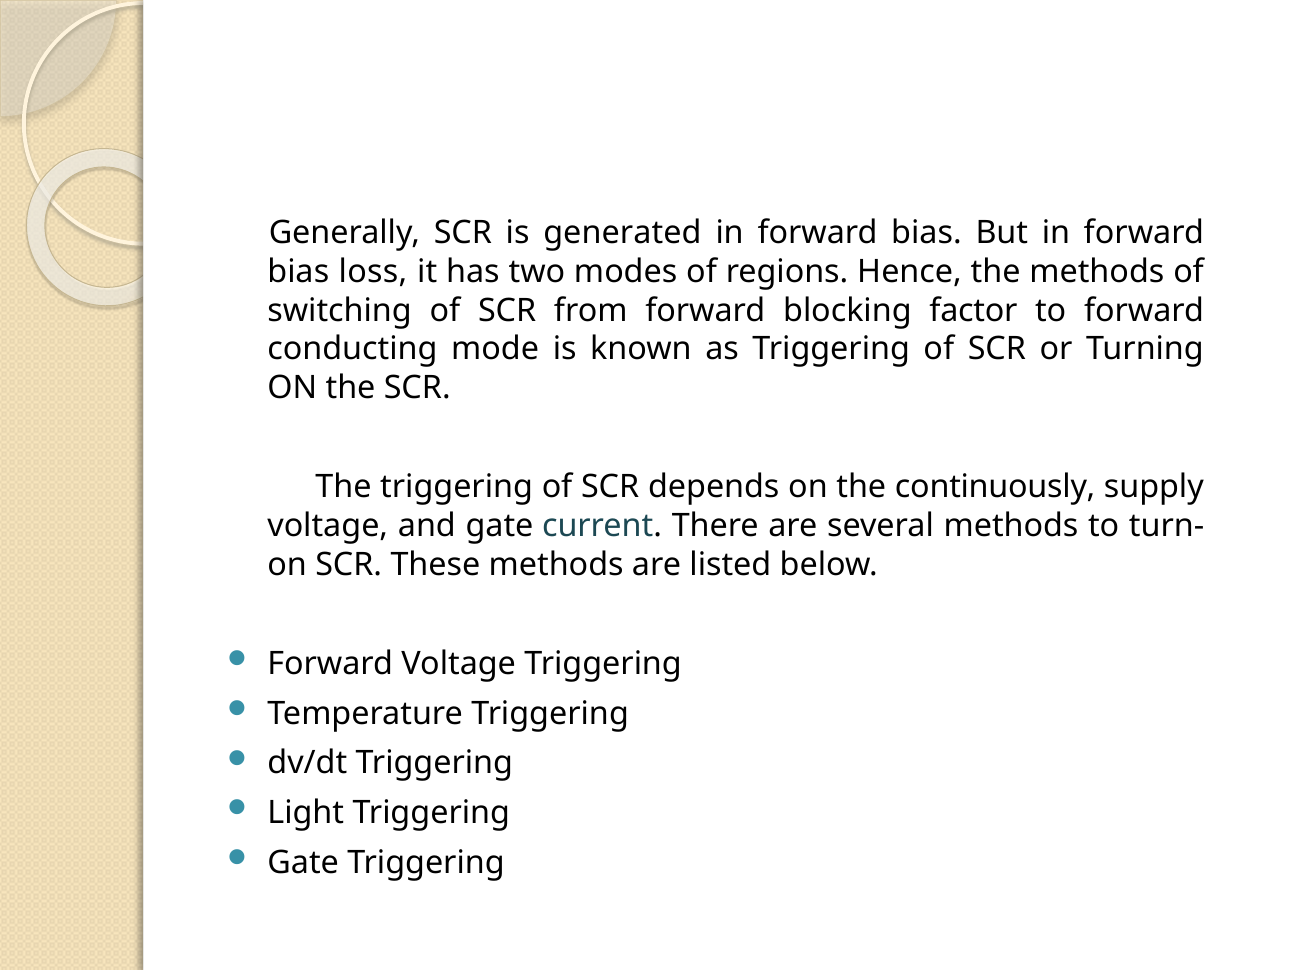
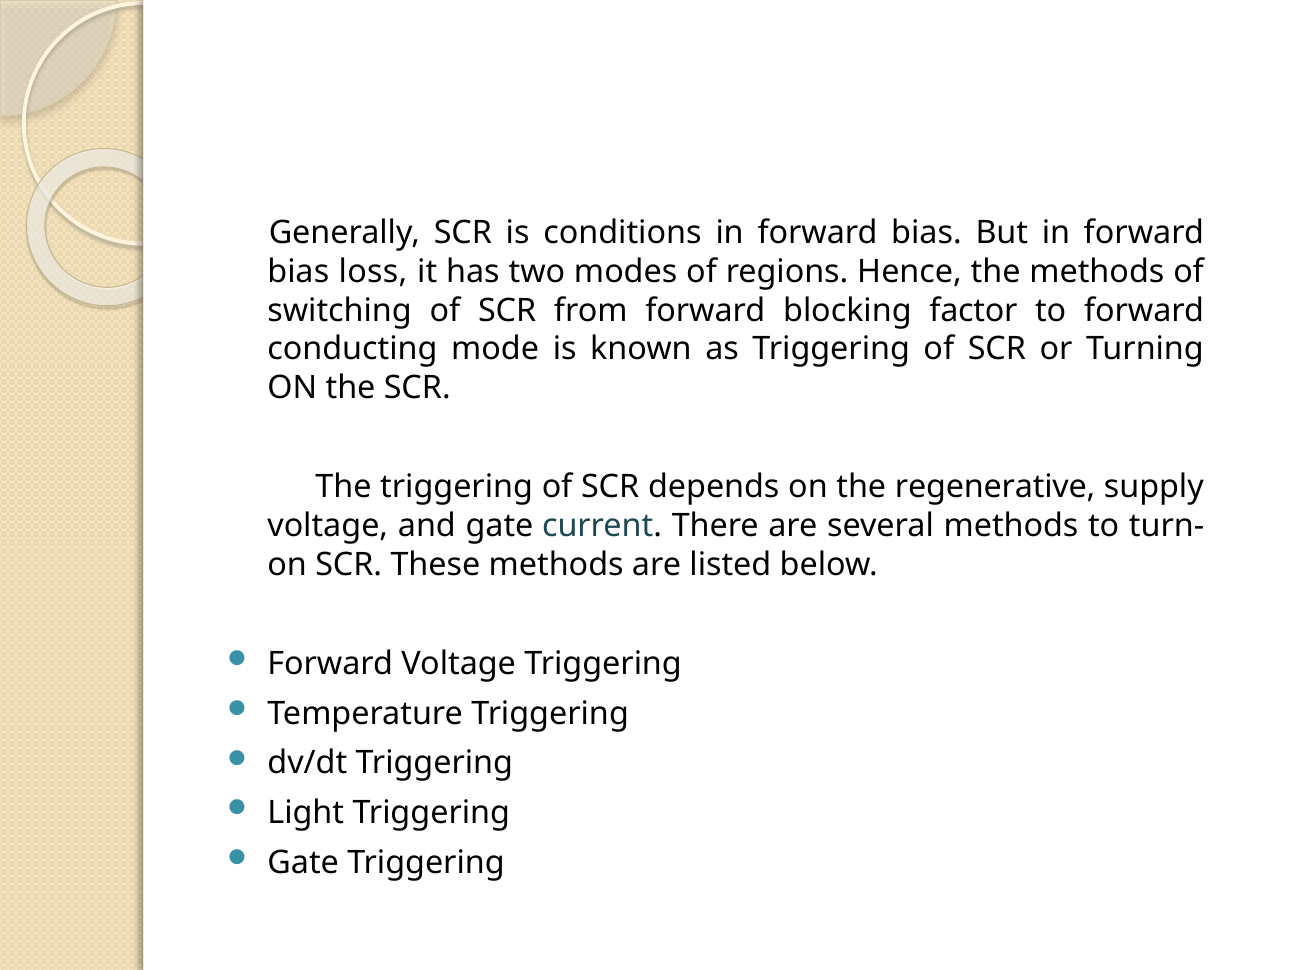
generated: generated -> conditions
continuously: continuously -> regenerative
